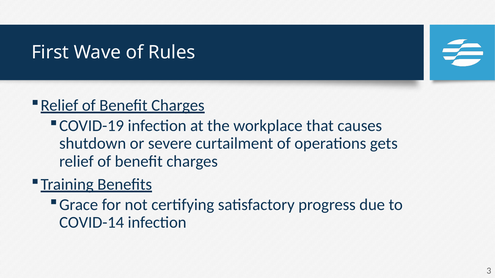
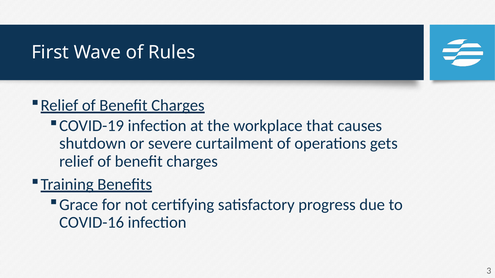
COVID-14: COVID-14 -> COVID-16
